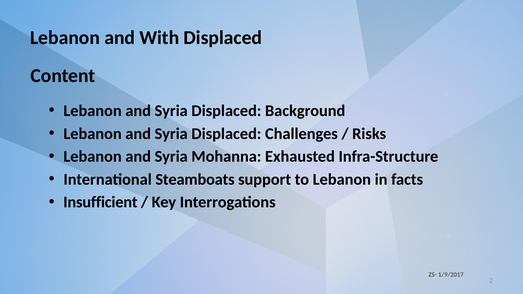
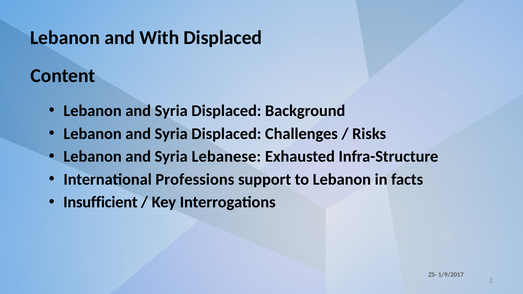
Mohanna: Mohanna -> Lebanese
Steamboats: Steamboats -> Professions
